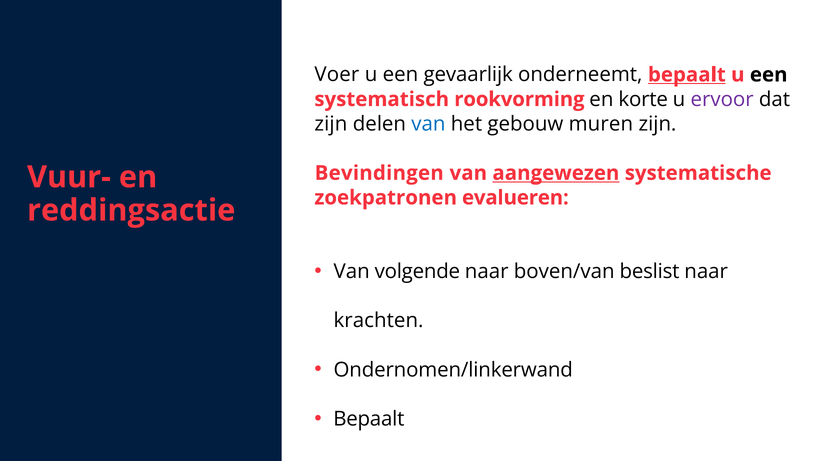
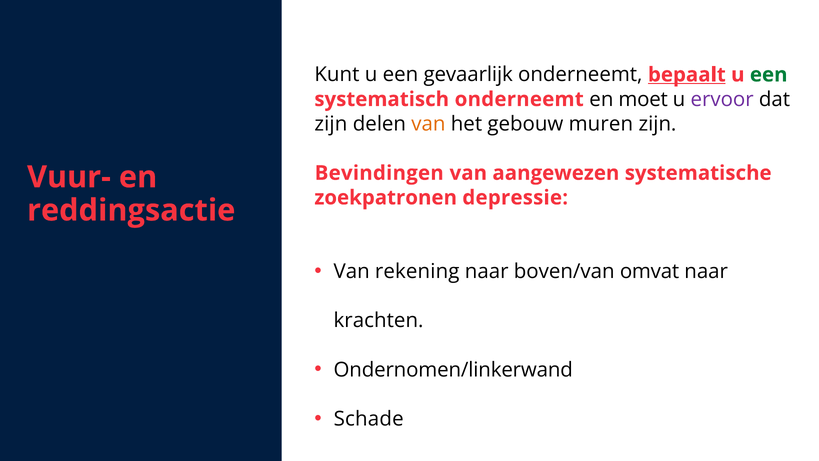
Voer: Voer -> Kunt
een at (769, 75) colour: black -> green
systematisch rookvorming: rookvorming -> onderneemt
korte: korte -> moet
van at (428, 124) colour: blue -> orange
aangewezen underline: present -> none
evalueren: evalueren -> depressie
volgende: volgende -> rekening
beslist: beslist -> omvat
Bepaalt at (369, 419): Bepaalt -> Schade
